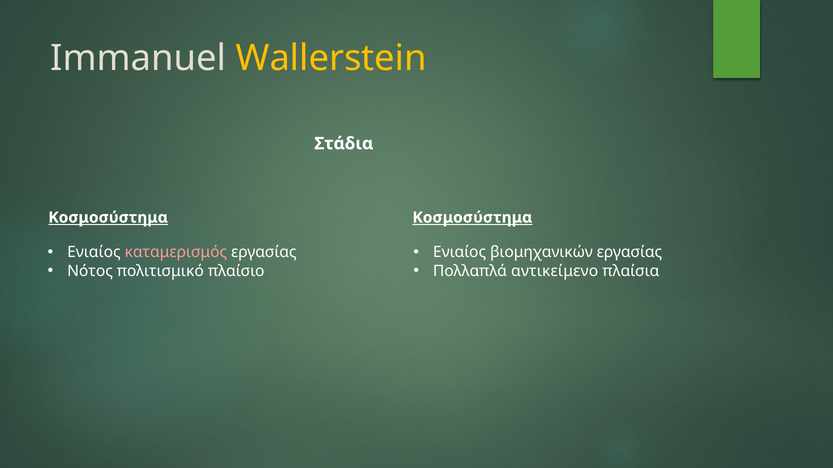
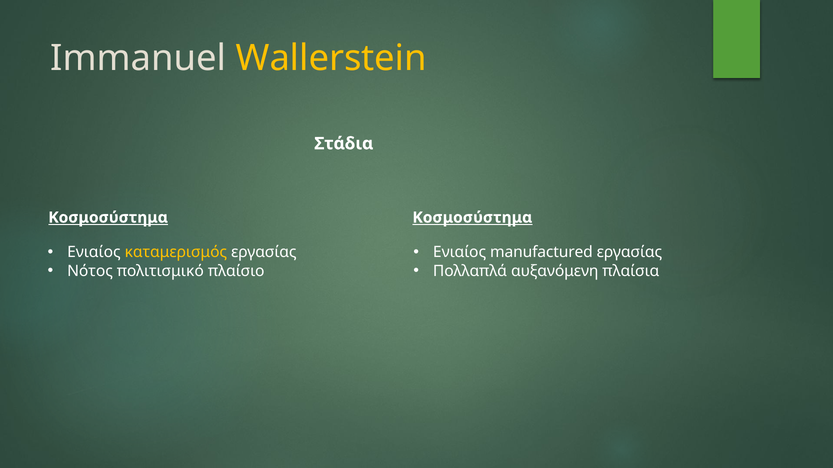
καταμερισμός colour: pink -> yellow
βιομηχανικών: βιομηχανικών -> manufactured
αντικείμενο: αντικείμενο -> αυξανόμενη
